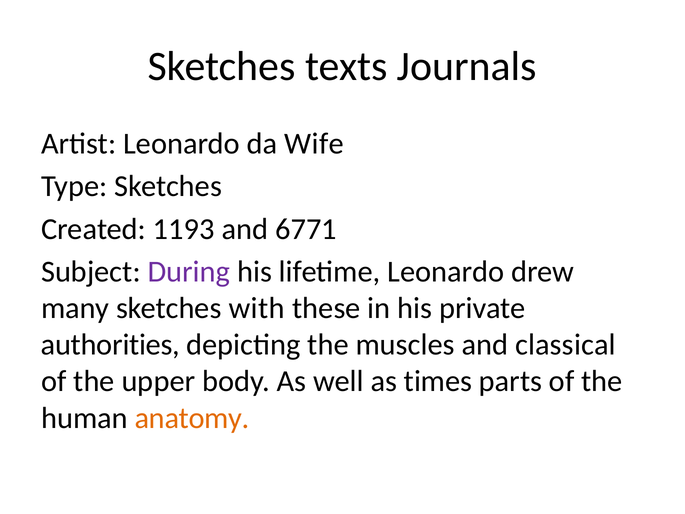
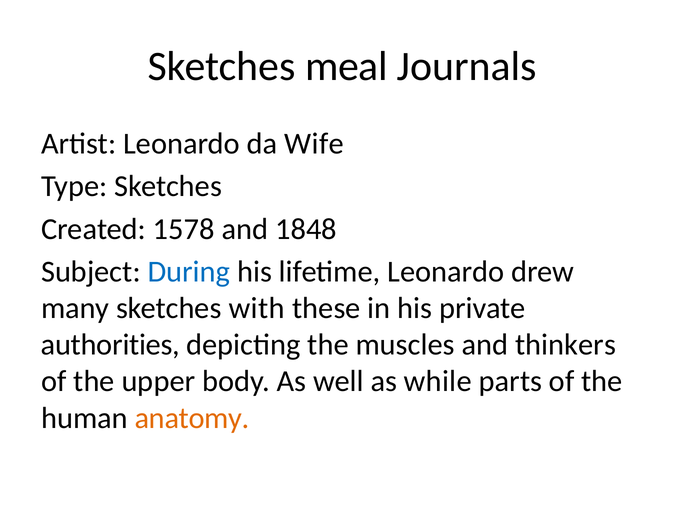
texts: texts -> meal
1193: 1193 -> 1578
6771: 6771 -> 1848
During colour: purple -> blue
classical: classical -> thinkers
times: times -> while
